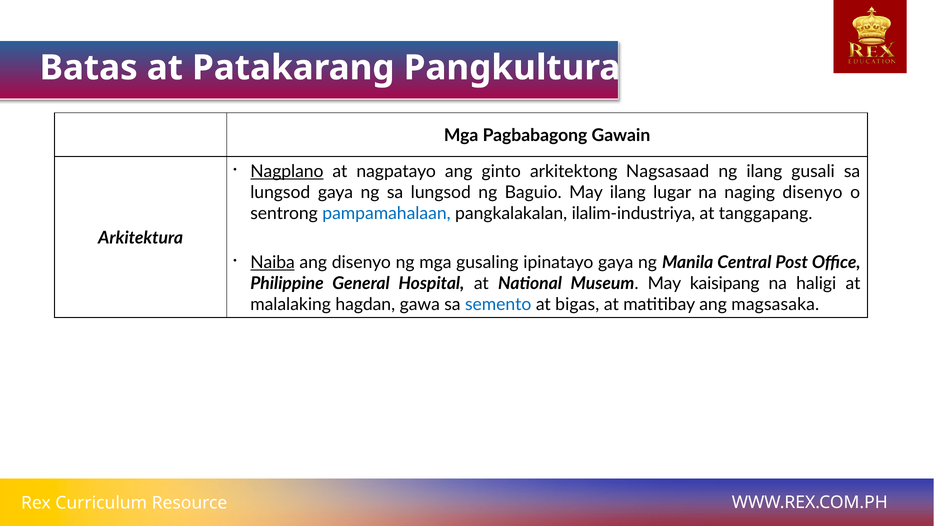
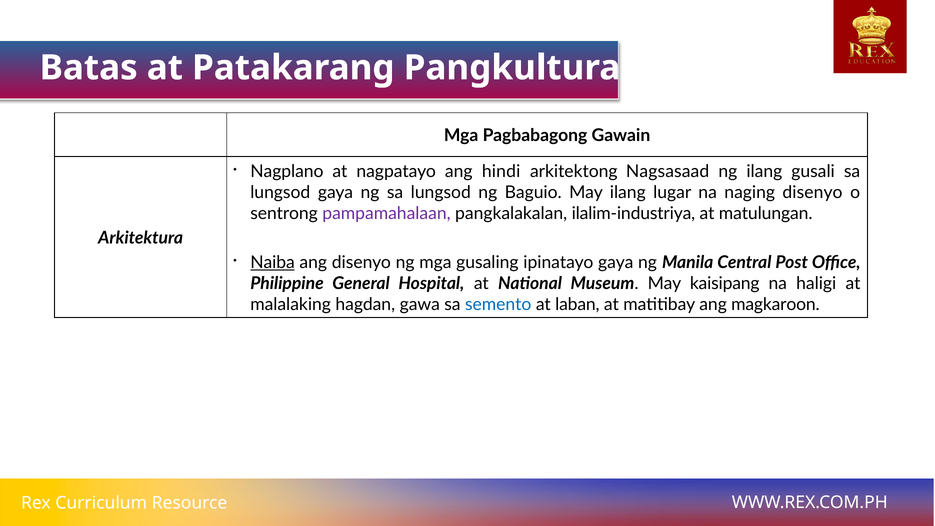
Nagplano underline: present -> none
ginto: ginto -> hindi
pampamahalaan colour: blue -> purple
tanggapang: tanggapang -> matulungan
bigas: bigas -> laban
magsasaka: magsasaka -> magkaroon
